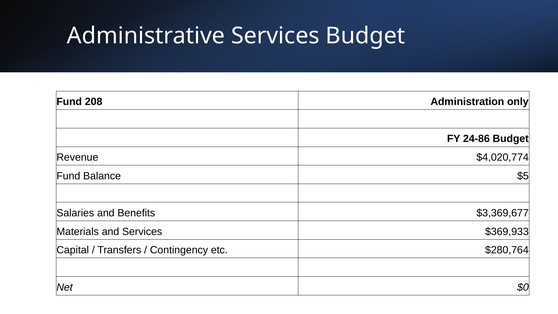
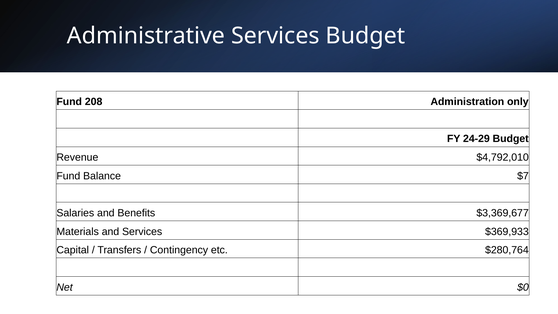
24-86: 24-86 -> 24-29
$4,020,774: $4,020,774 -> $4,792,010
$5: $5 -> $7
